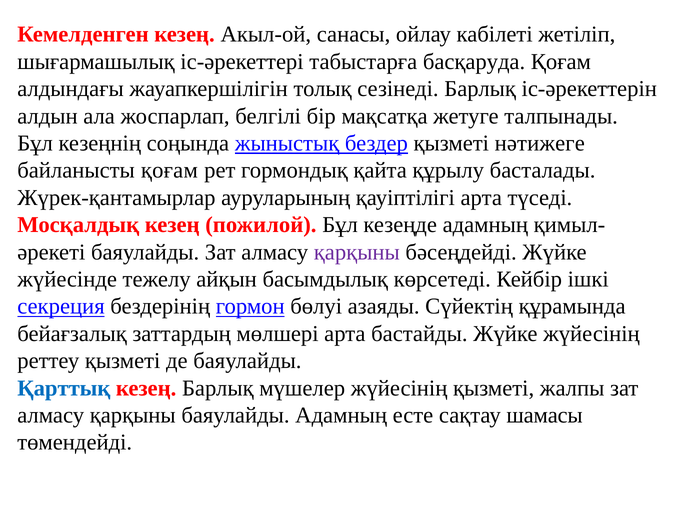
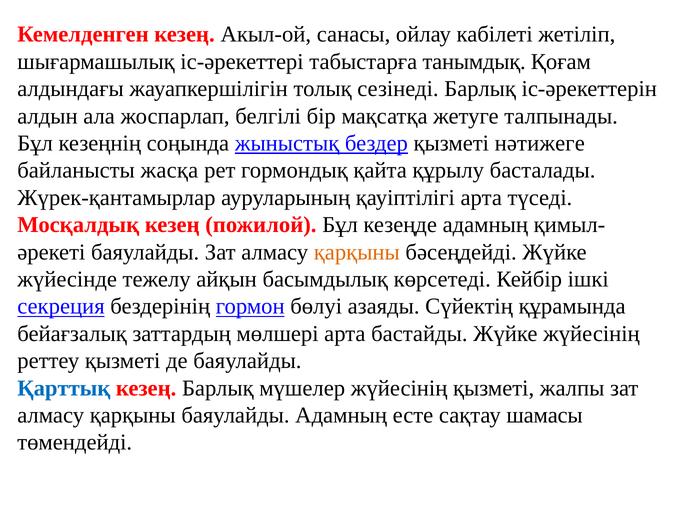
басқаруда: басқаруда -> танымдық
байланысты қоғам: қоғам -> жасқа
қарқыны at (357, 252) colour: purple -> orange
